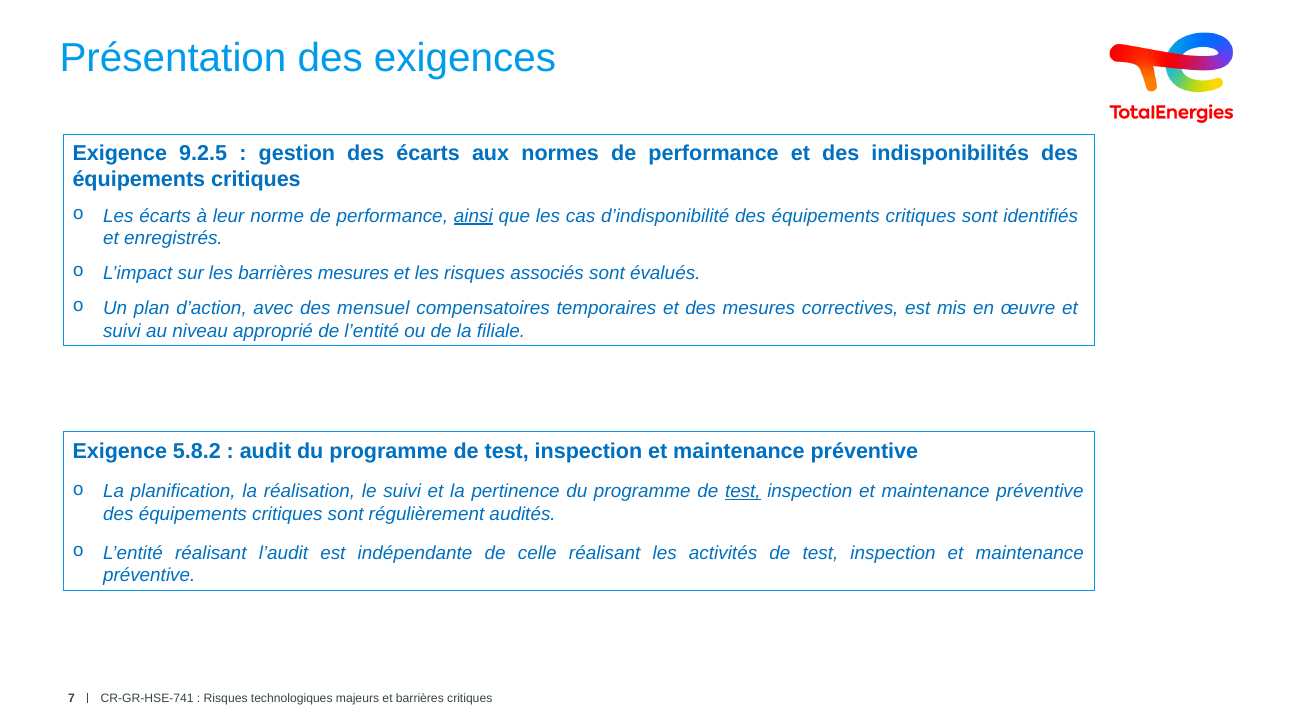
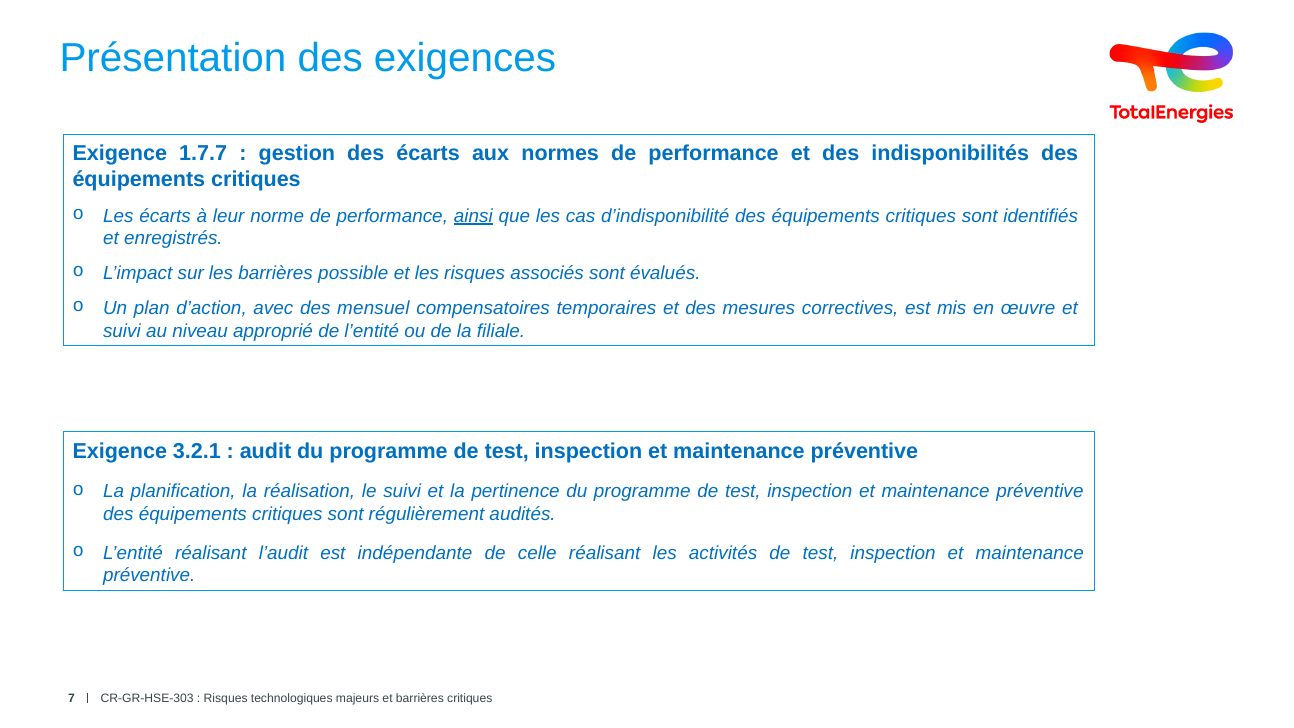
9.2.5: 9.2.5 -> 1.7.7
barrières mesures: mesures -> possible
5.8.2: 5.8.2 -> 3.2.1
test at (743, 491) underline: present -> none
CR-GR-HSE-741: CR-GR-HSE-741 -> CR-GR-HSE-303
